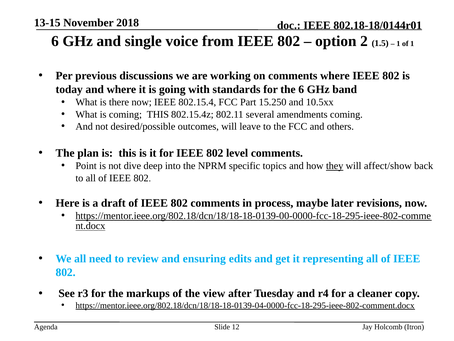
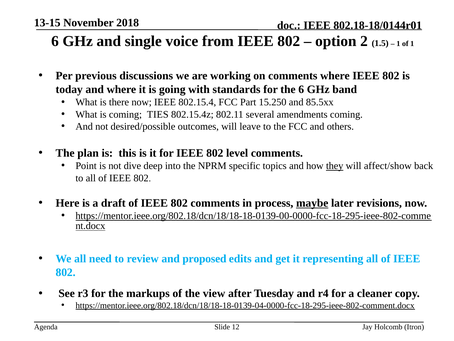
10.5xx: 10.5xx -> 85.5xx
coming THIS: THIS -> TIES
maybe underline: none -> present
ensuring: ensuring -> proposed
